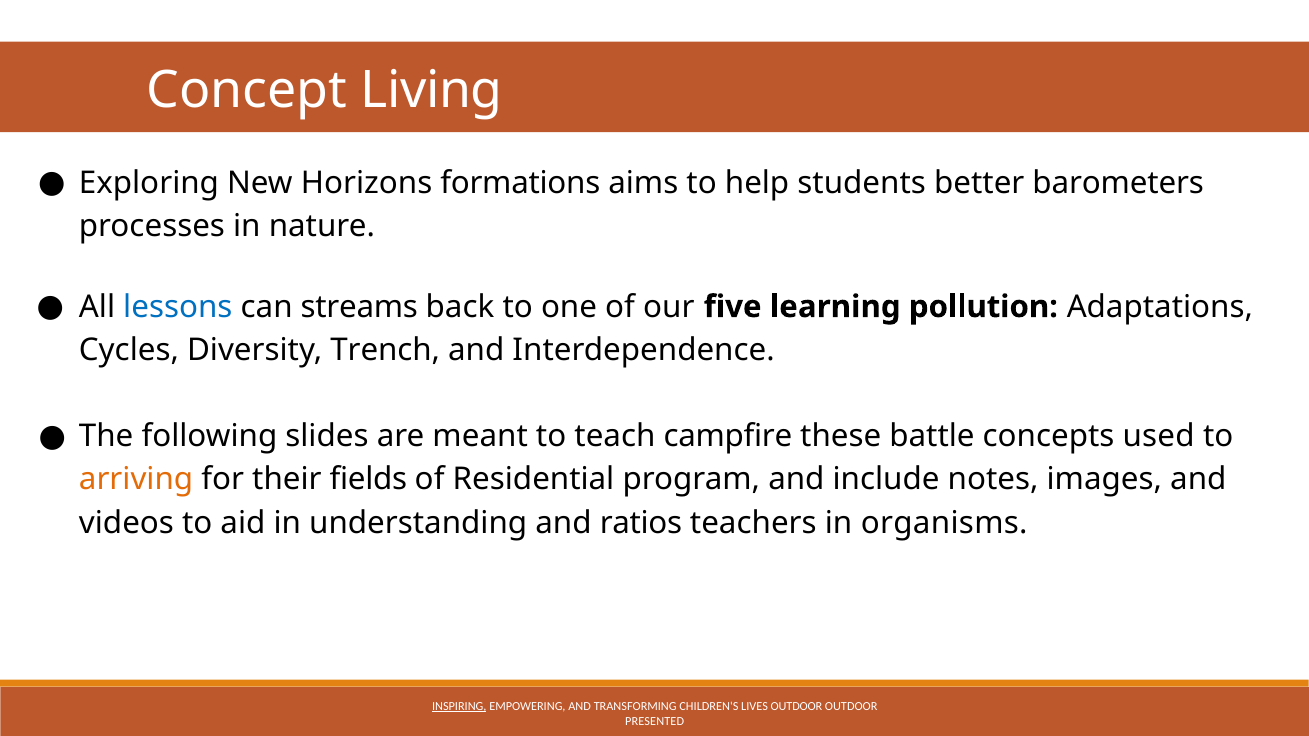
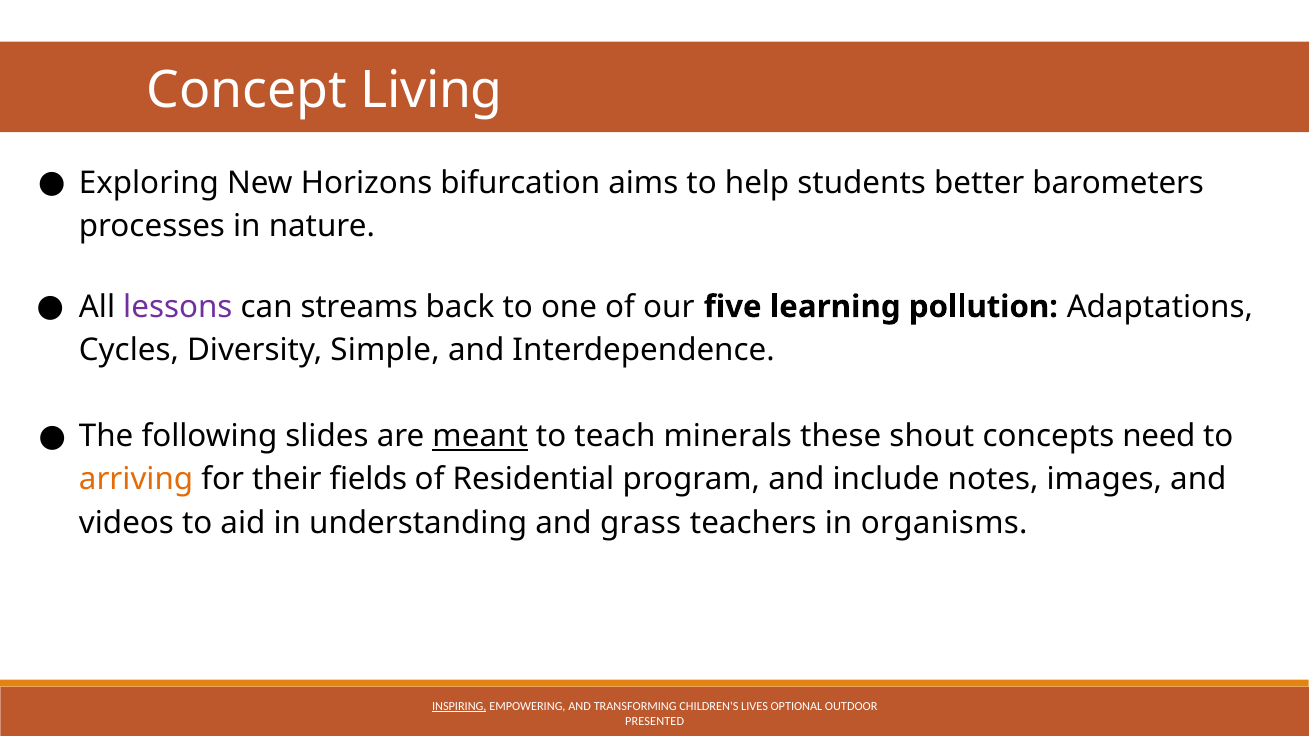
formations: formations -> bifurcation
lessons colour: blue -> purple
Trench: Trench -> Simple
meant underline: none -> present
campfire: campfire -> minerals
battle: battle -> shout
used: used -> need
ratios: ratios -> grass
LIVES OUTDOOR: OUTDOOR -> OPTIONAL
